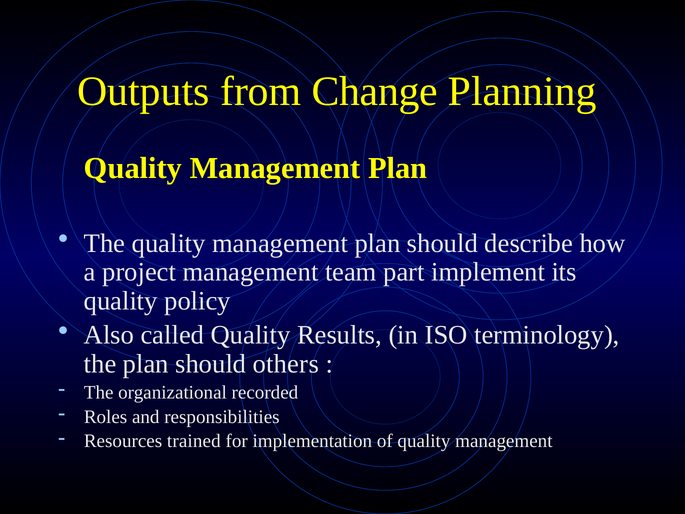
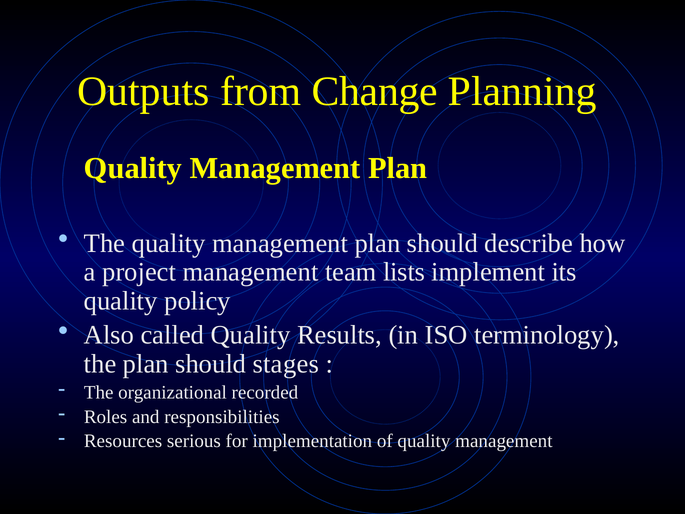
part: part -> lists
others: others -> stages
trained: trained -> serious
